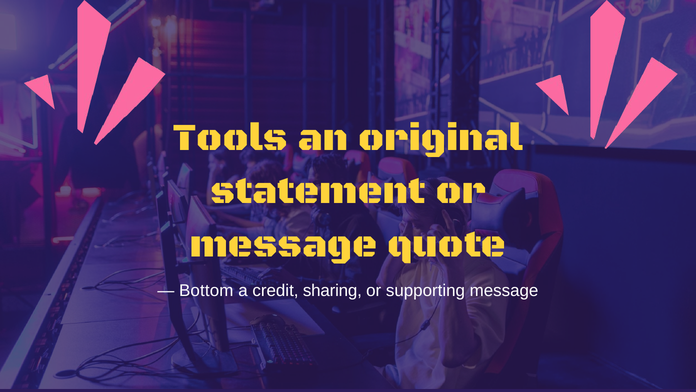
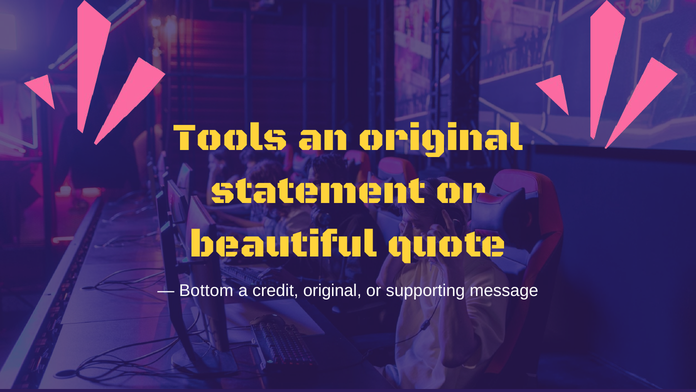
message at (283, 244): message -> beautiful
credit sharing: sharing -> original
